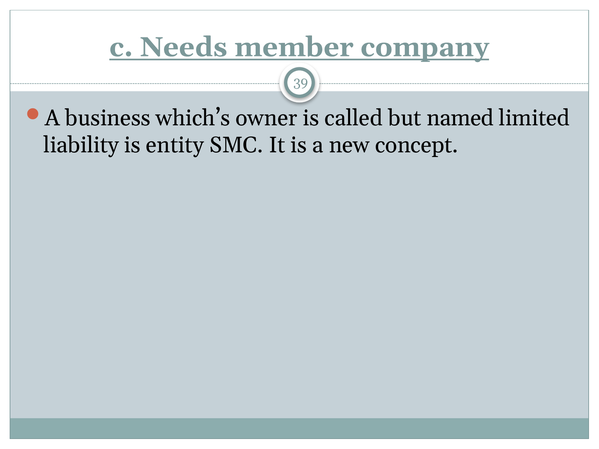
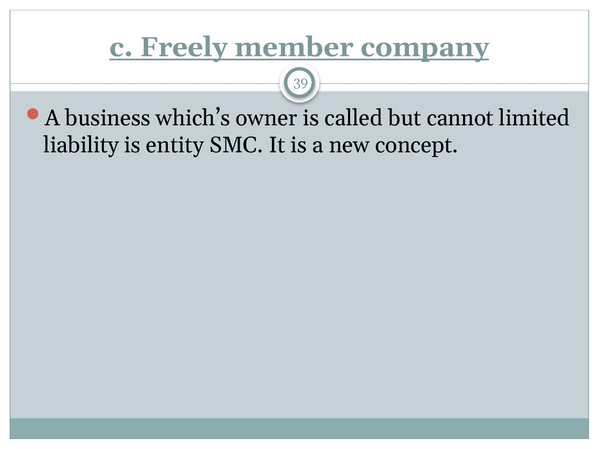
Needs: Needs -> Freely
named: named -> cannot
